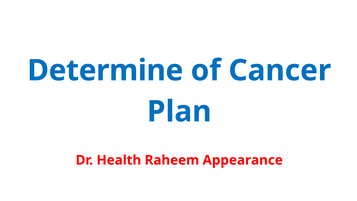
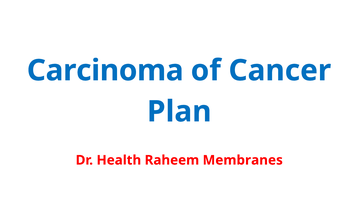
Determine: Determine -> Carcinoma
Appearance: Appearance -> Membranes
